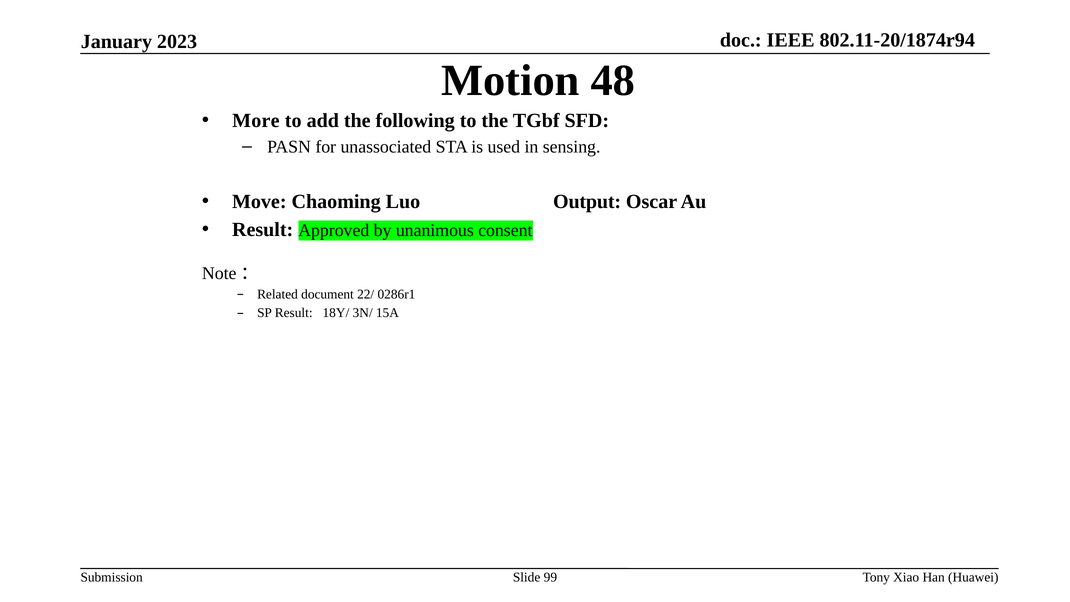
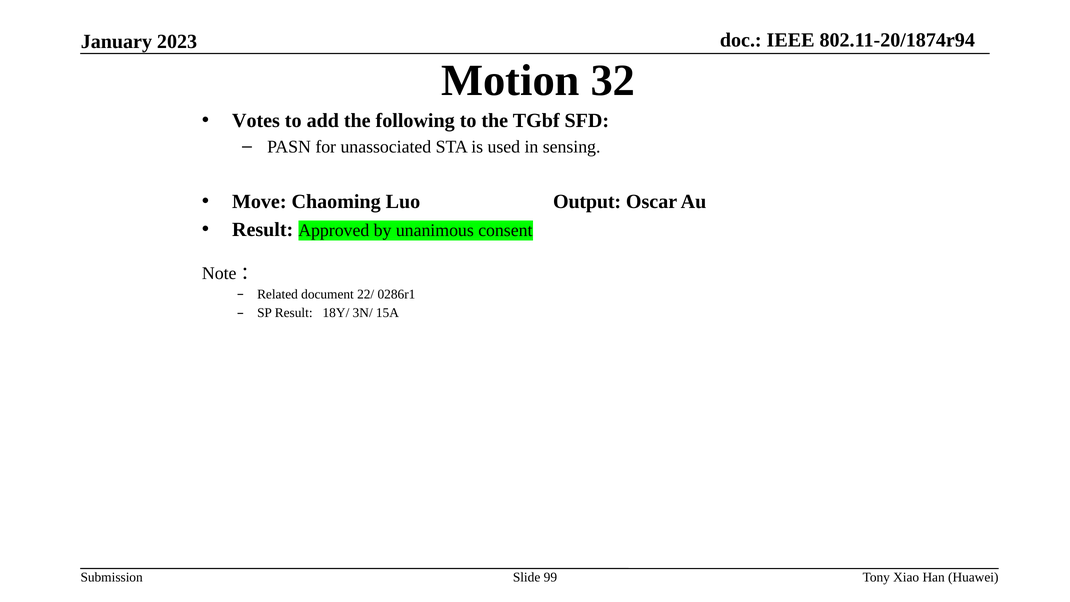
48: 48 -> 32
More: More -> Votes
